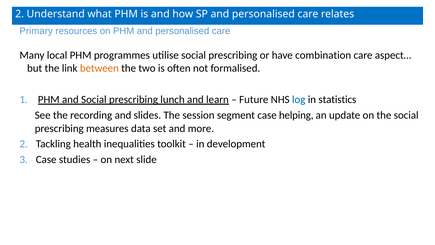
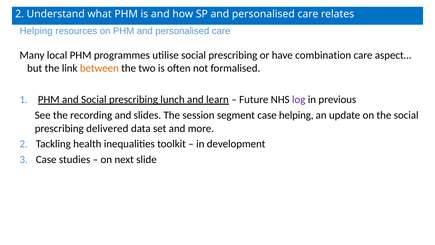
Primary at (36, 31): Primary -> Helping
log colour: blue -> purple
statistics: statistics -> previous
measures: measures -> delivered
